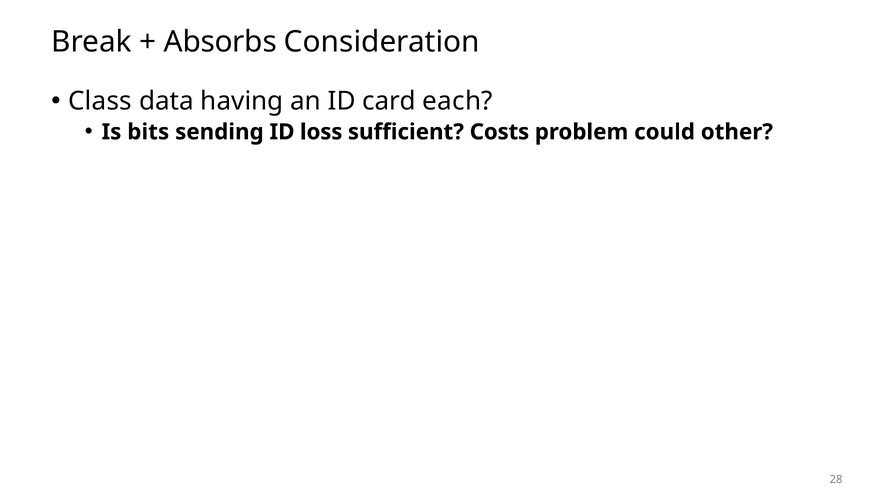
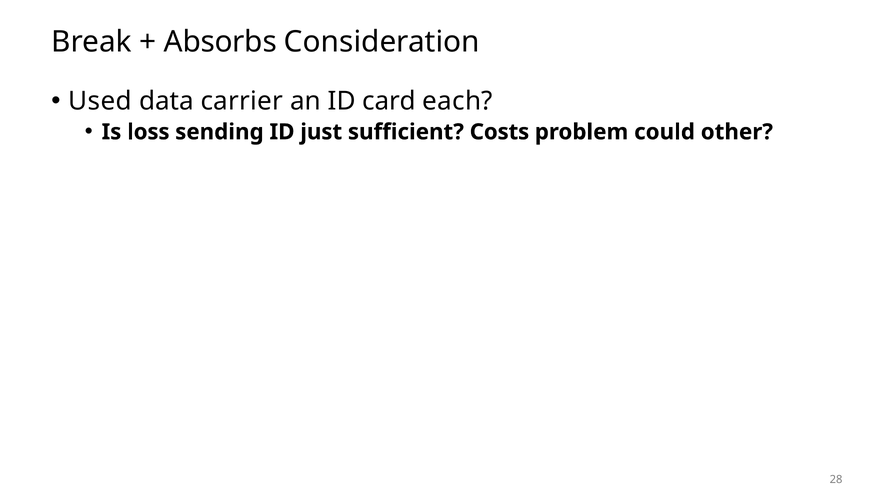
Class: Class -> Used
having: having -> carrier
bits: bits -> loss
loss: loss -> just
